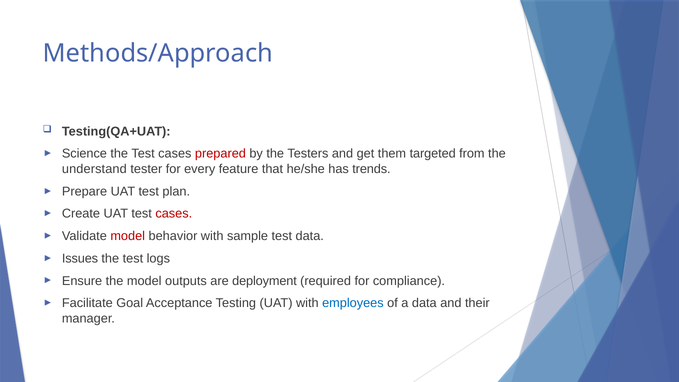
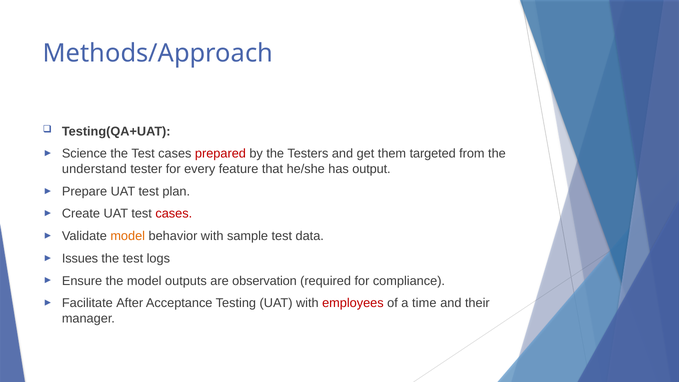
trends: trends -> output
model at (128, 236) colour: red -> orange
deployment: deployment -> observation
Goal: Goal -> After
employees colour: blue -> red
a data: data -> time
